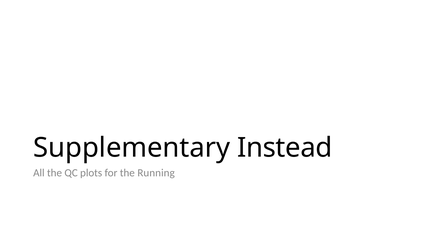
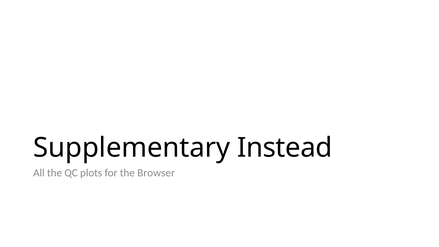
Running: Running -> Browser
